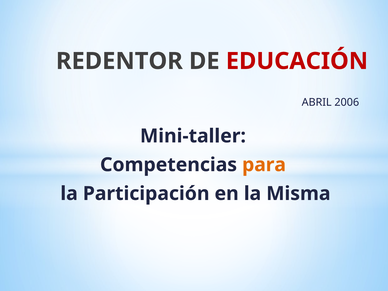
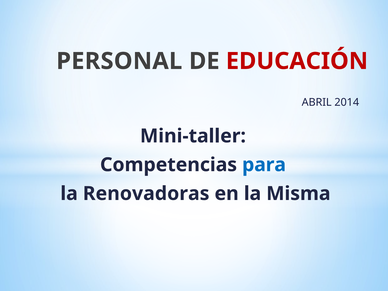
REDENTOR: REDENTOR -> PERSONAL
2006: 2006 -> 2014
para colour: orange -> blue
Participación: Participación -> Renovadoras
